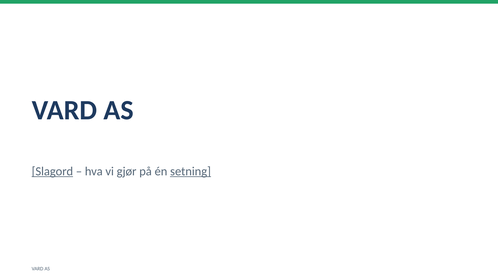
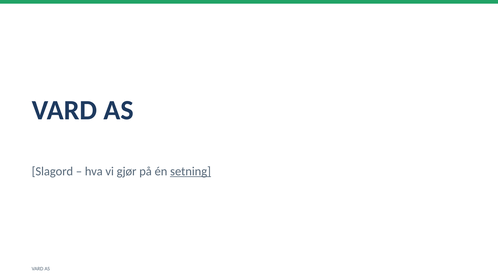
Slagord underline: present -> none
